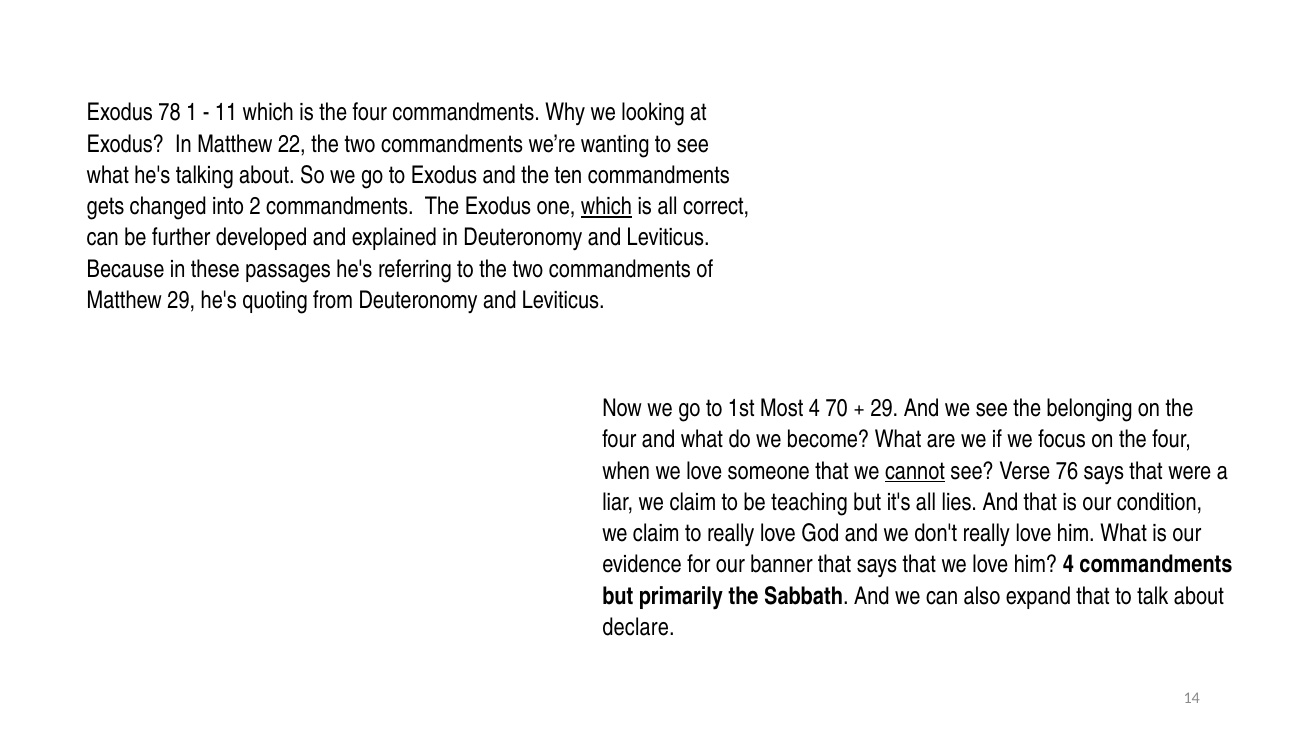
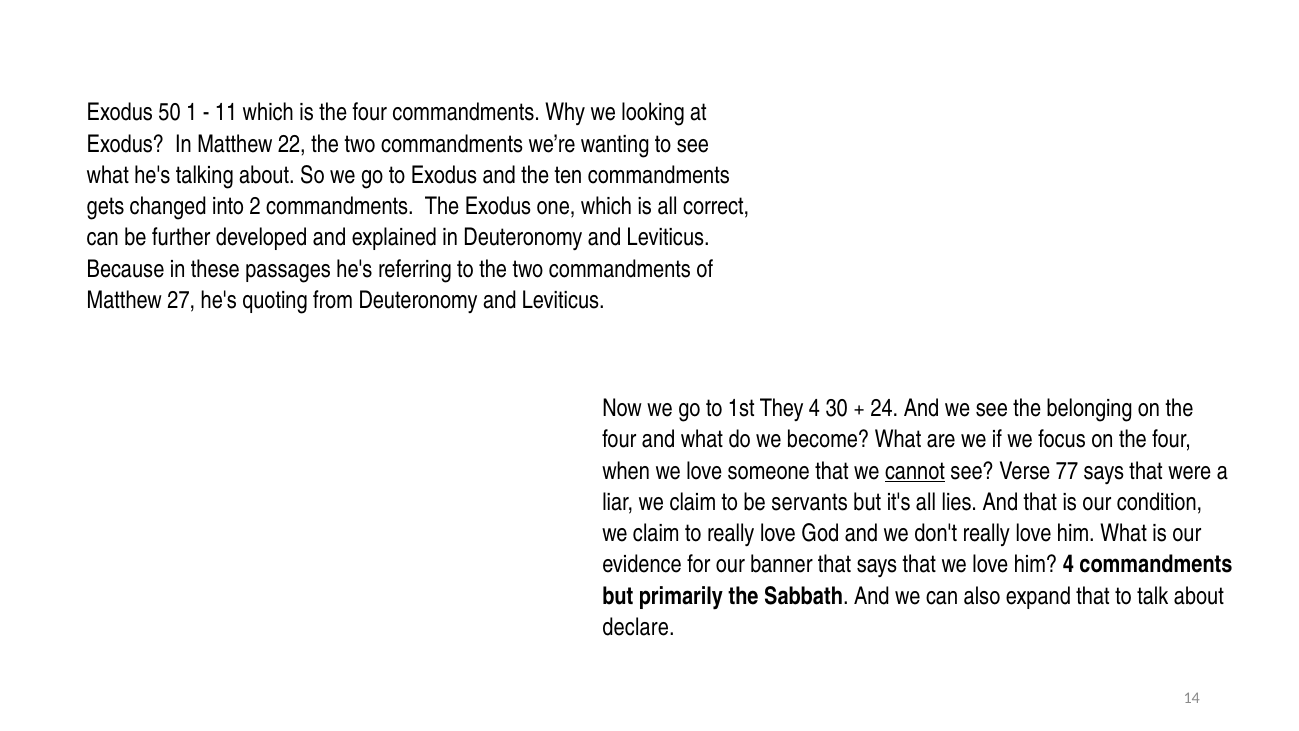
78: 78 -> 50
which at (606, 206) underline: present -> none
Matthew 29: 29 -> 27
Most: Most -> They
70: 70 -> 30
29 at (884, 408): 29 -> 24
76: 76 -> 77
teaching: teaching -> servants
